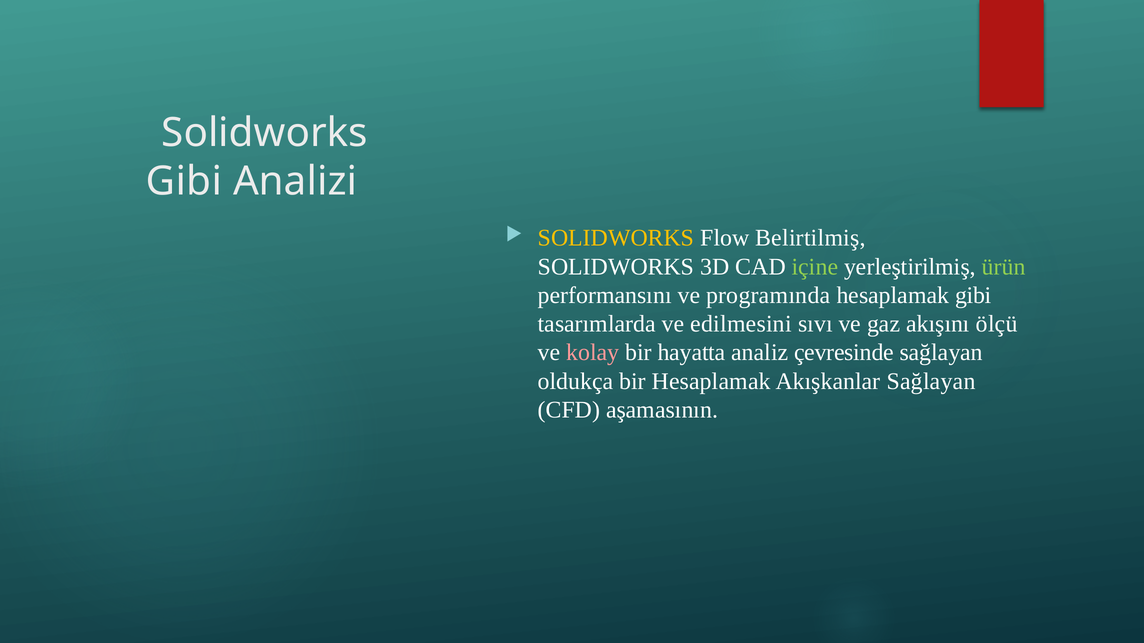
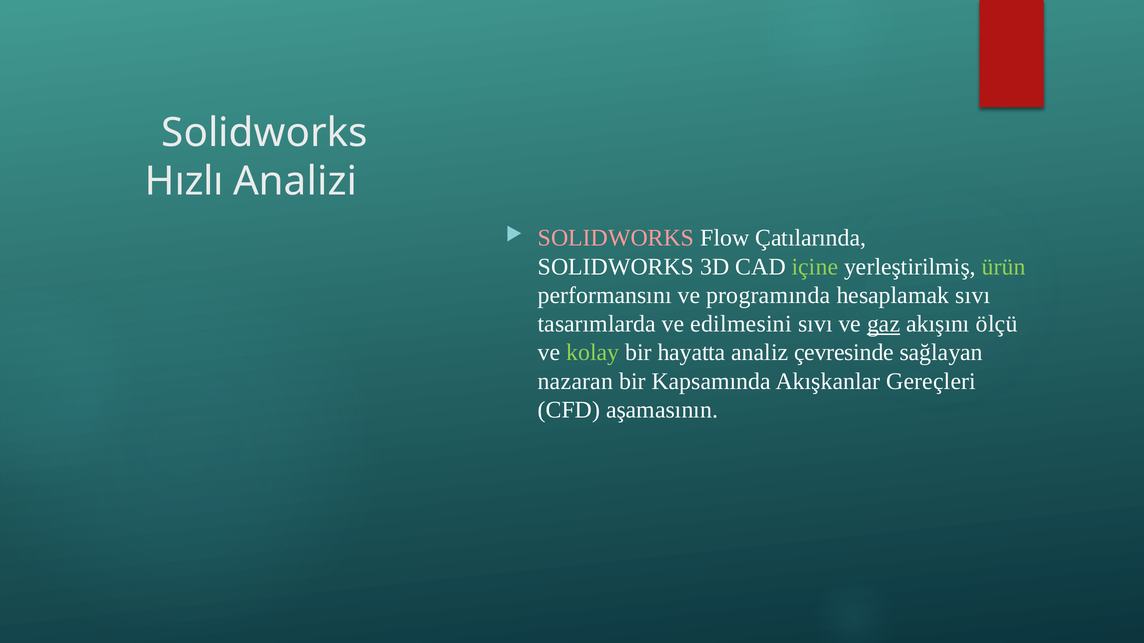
Gibi at (184, 182): Gibi -> Hızlı
SOLIDWORKS at (616, 238) colour: yellow -> pink
Belirtilmiş: Belirtilmiş -> Çatılarında
hesaplamak gibi: gibi -> sıvı
gaz underline: none -> present
kolay colour: pink -> light green
oldukça: oldukça -> nazaran
bir Hesaplamak: Hesaplamak -> Kapsamında
Akışkanlar Sağlayan: Sağlayan -> Gereçleri
